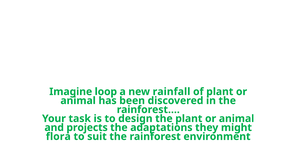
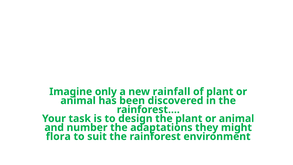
loop: loop -> only
projects: projects -> number
